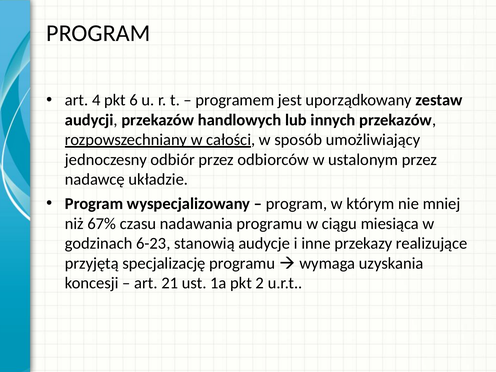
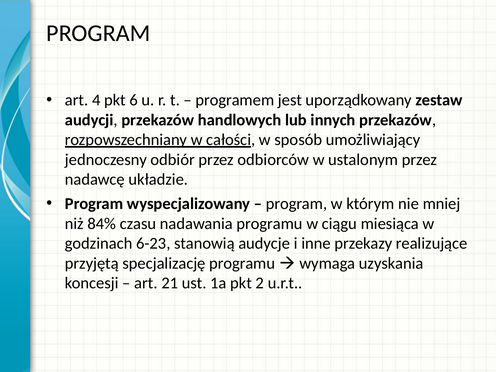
67%: 67% -> 84%
